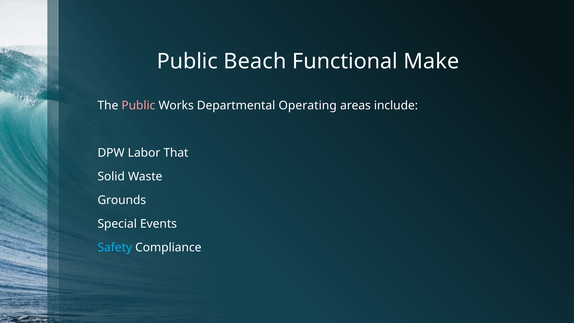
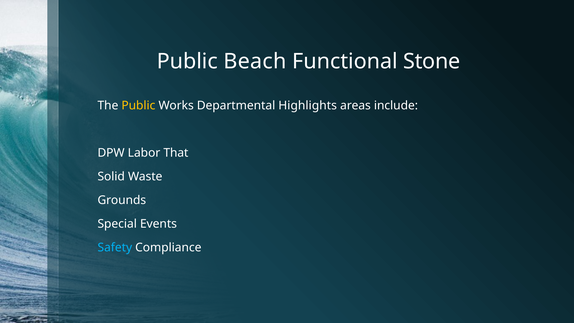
Make: Make -> Stone
Public at (138, 105) colour: pink -> yellow
Operating: Operating -> Highlights
